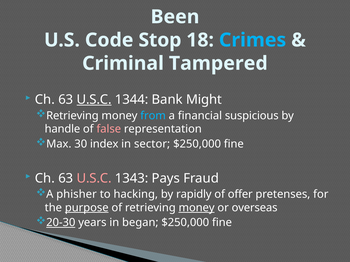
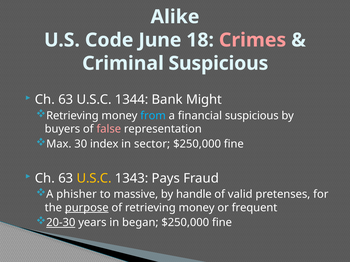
Been: Been -> Alike
Stop: Stop -> June
Crimes colour: light blue -> pink
Criminal Tampered: Tampered -> Suspicious
U.S.C at (94, 100) underline: present -> none
handle: handle -> buyers
U.S.C at (94, 179) colour: pink -> yellow
hacking: hacking -> massive
rapidly: rapidly -> handle
offer: offer -> valid
money at (197, 208) underline: present -> none
overseas: overseas -> frequent
